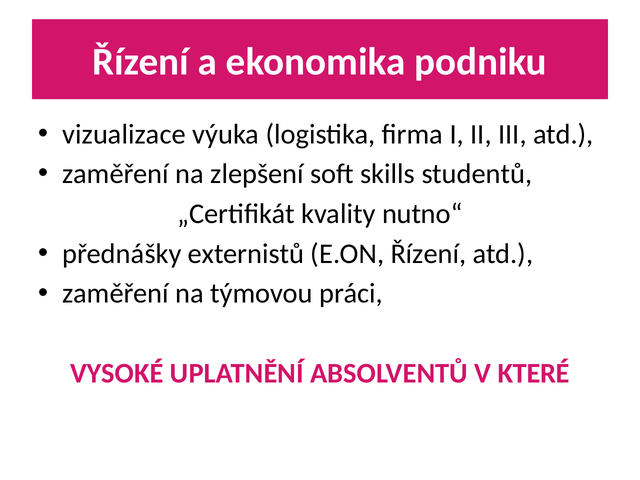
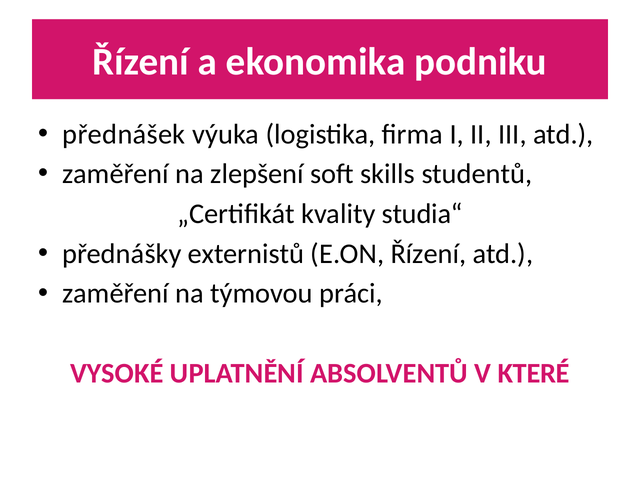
vizualizace: vizualizace -> přednášek
nutno“: nutno“ -> studia“
